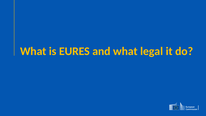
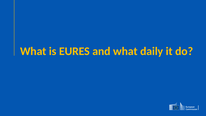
legal: legal -> daily
